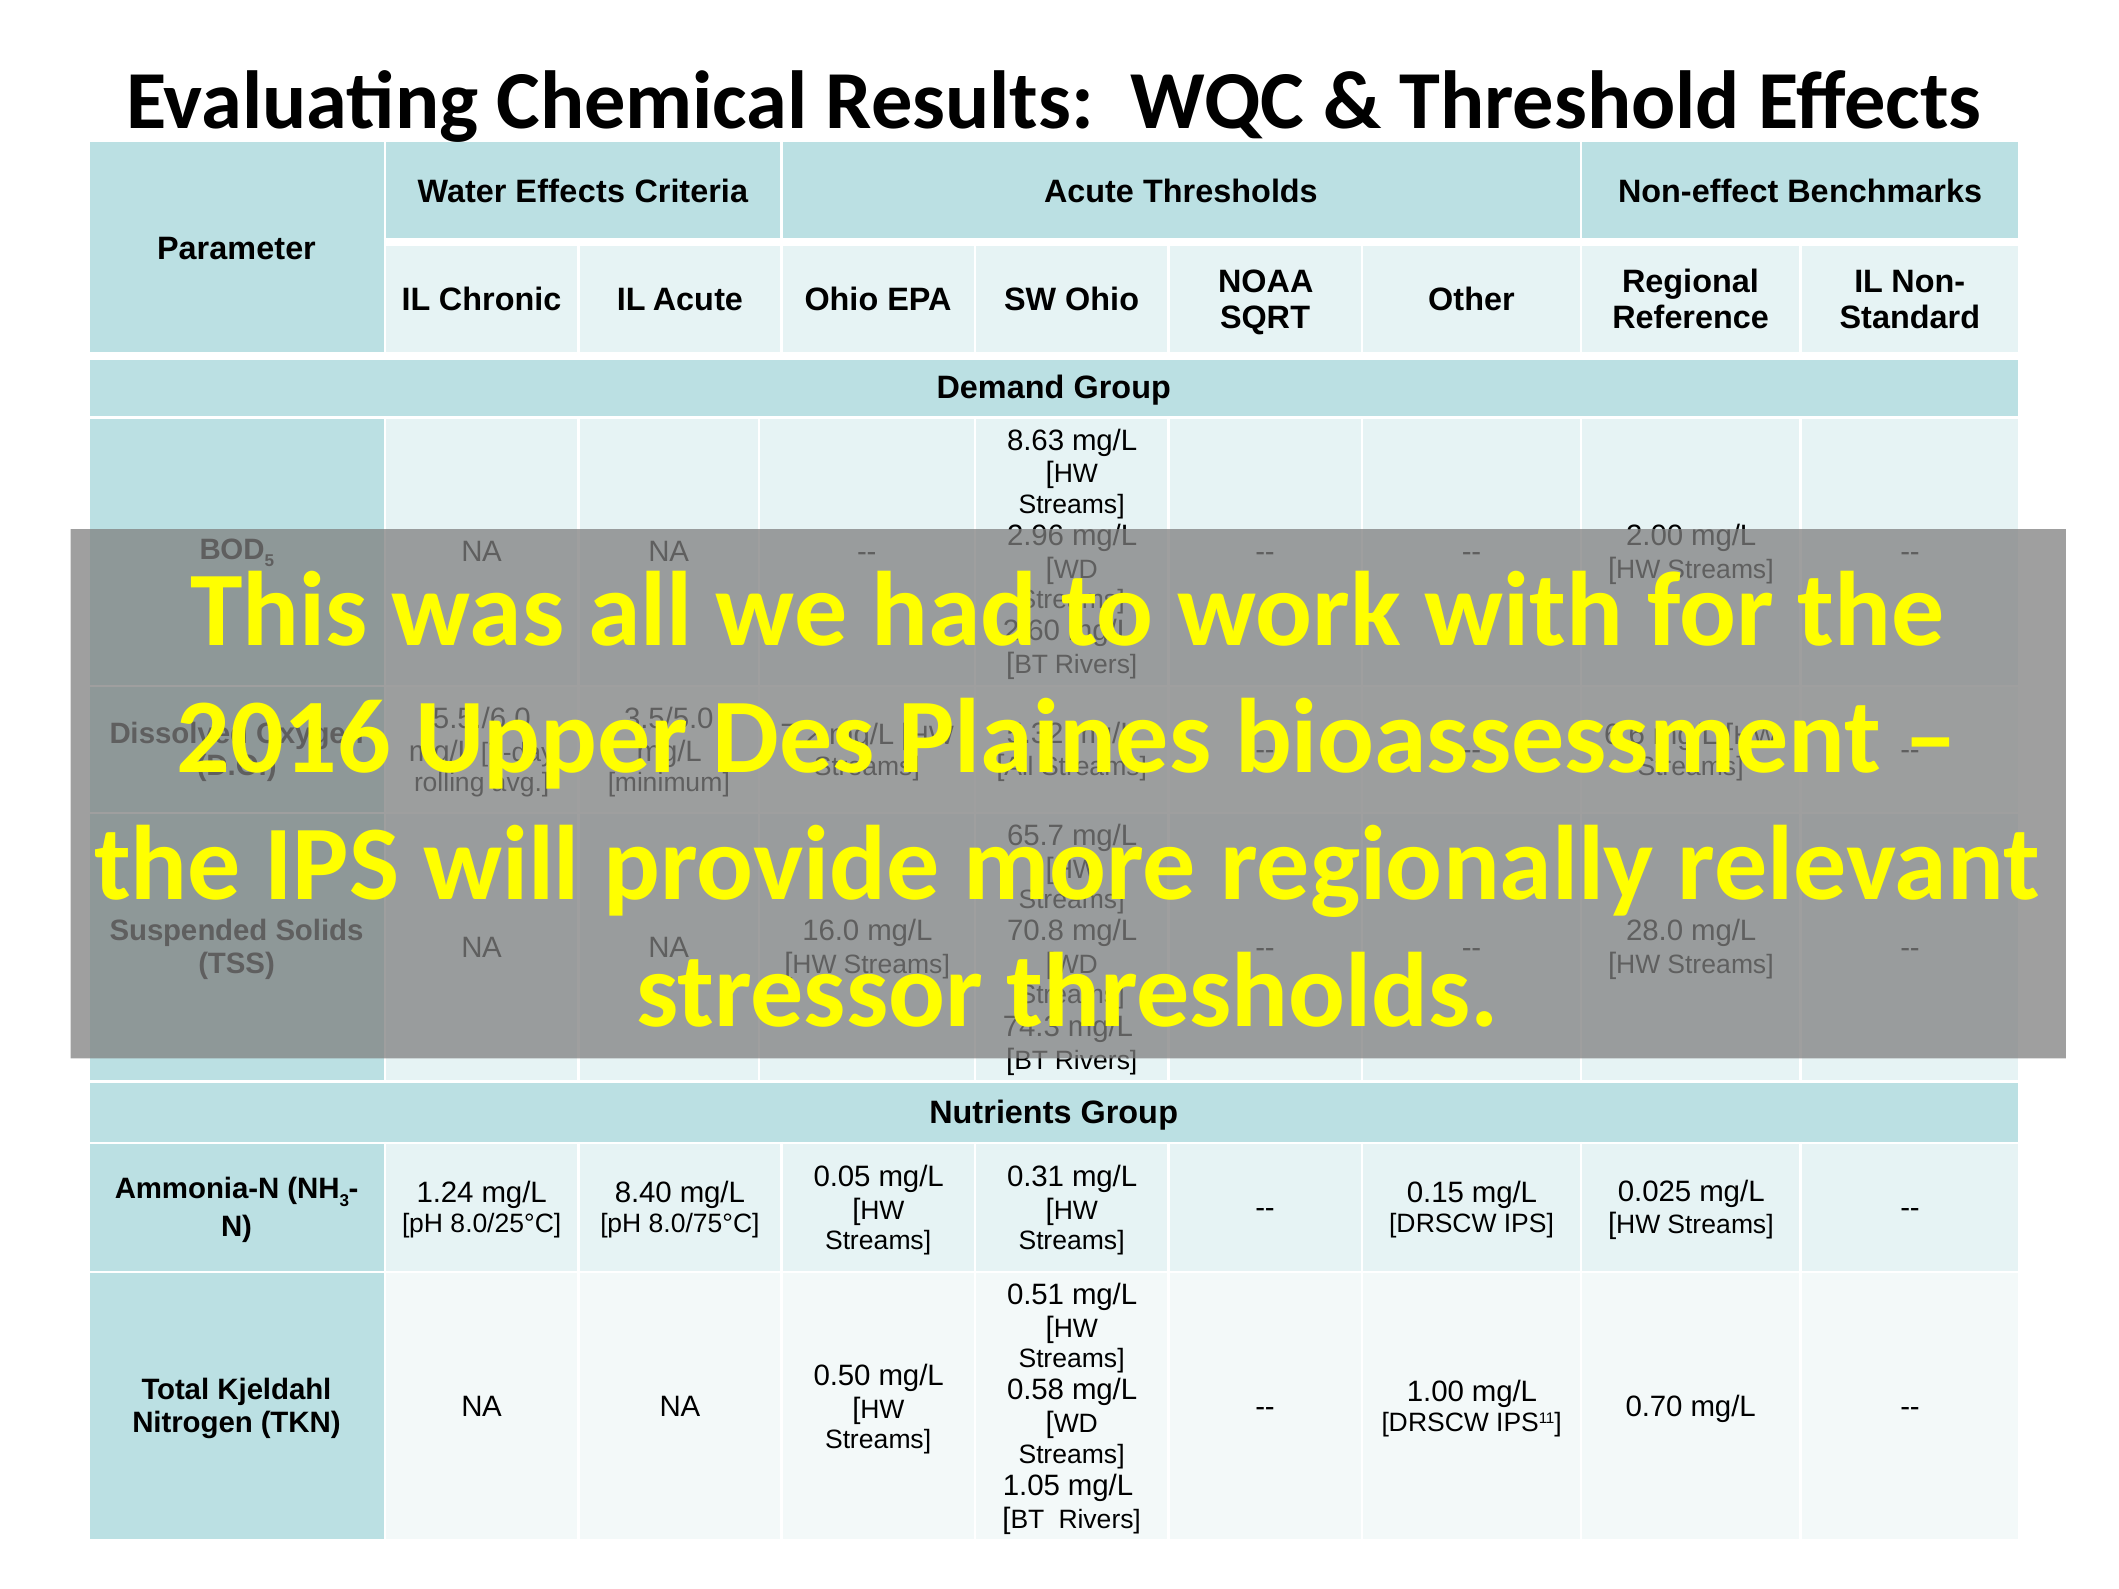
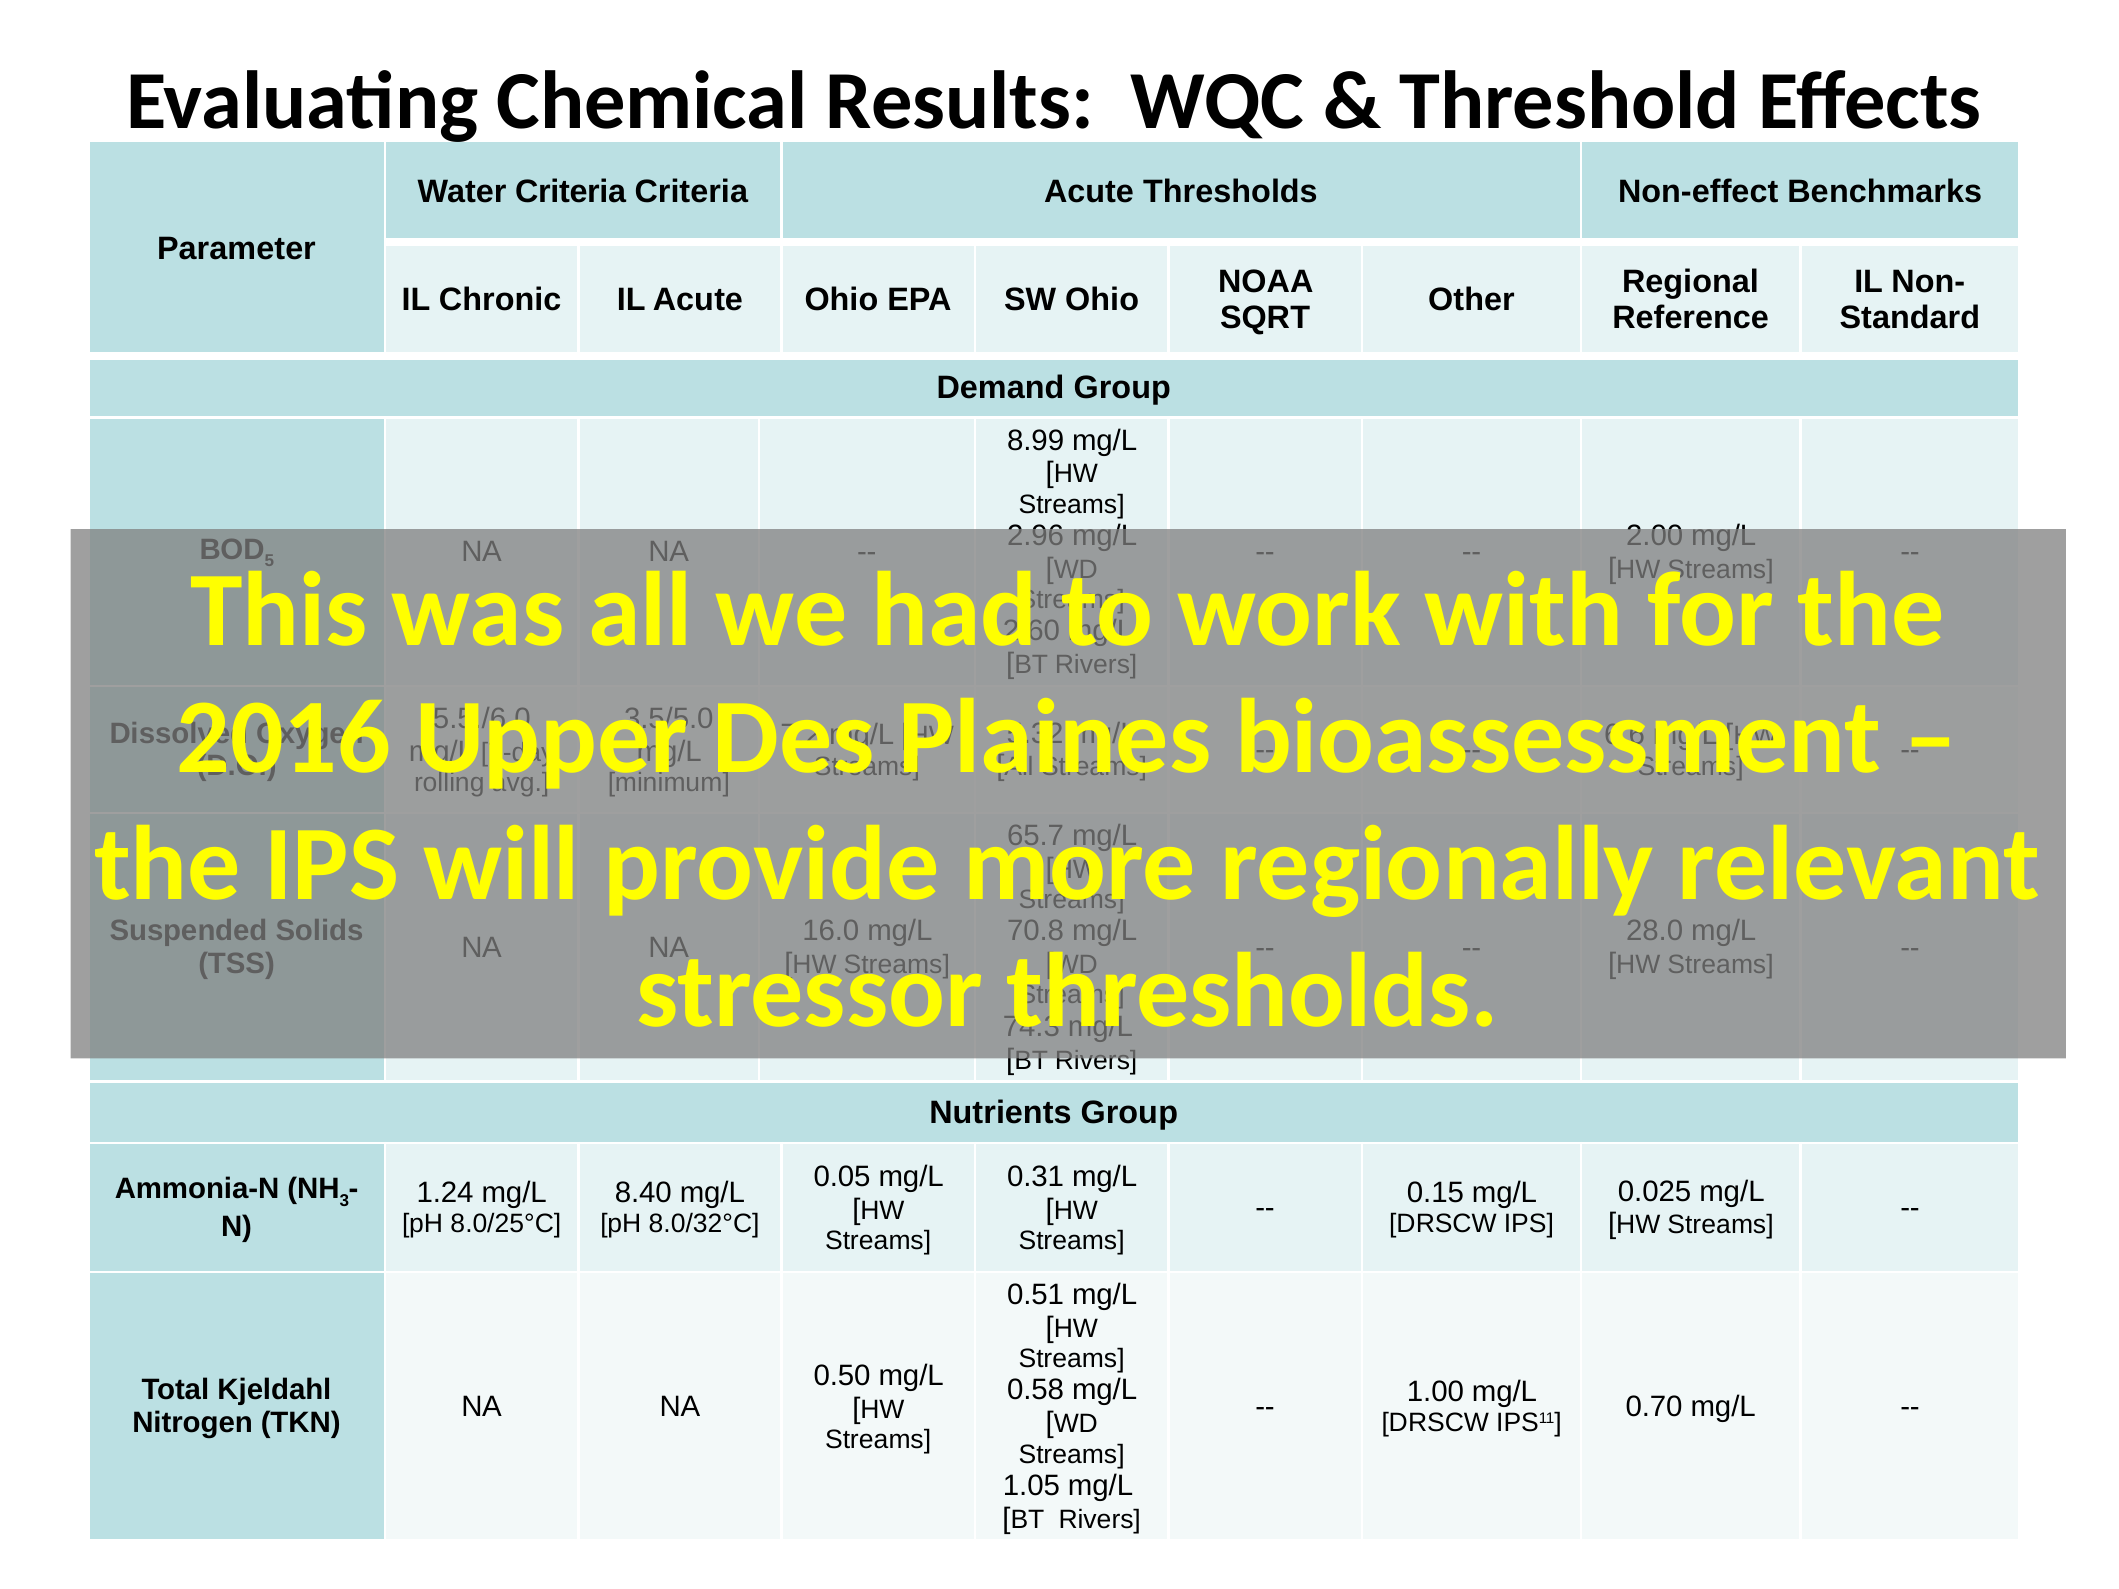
Water Effects: Effects -> Criteria
8.63: 8.63 -> 8.99
8.0/75°C: 8.0/75°C -> 8.0/32°C
